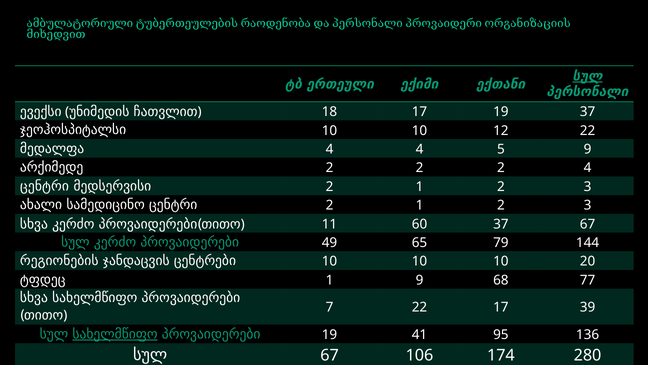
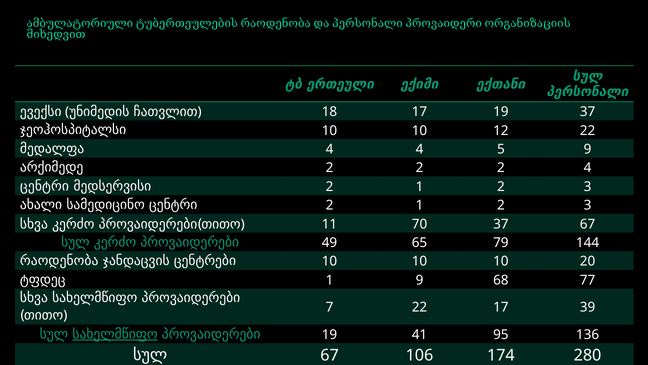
სულ at (588, 76) underline: present -> none
60: 60 -> 70
რეგიონების: რეგიონების -> რაოდენობა
